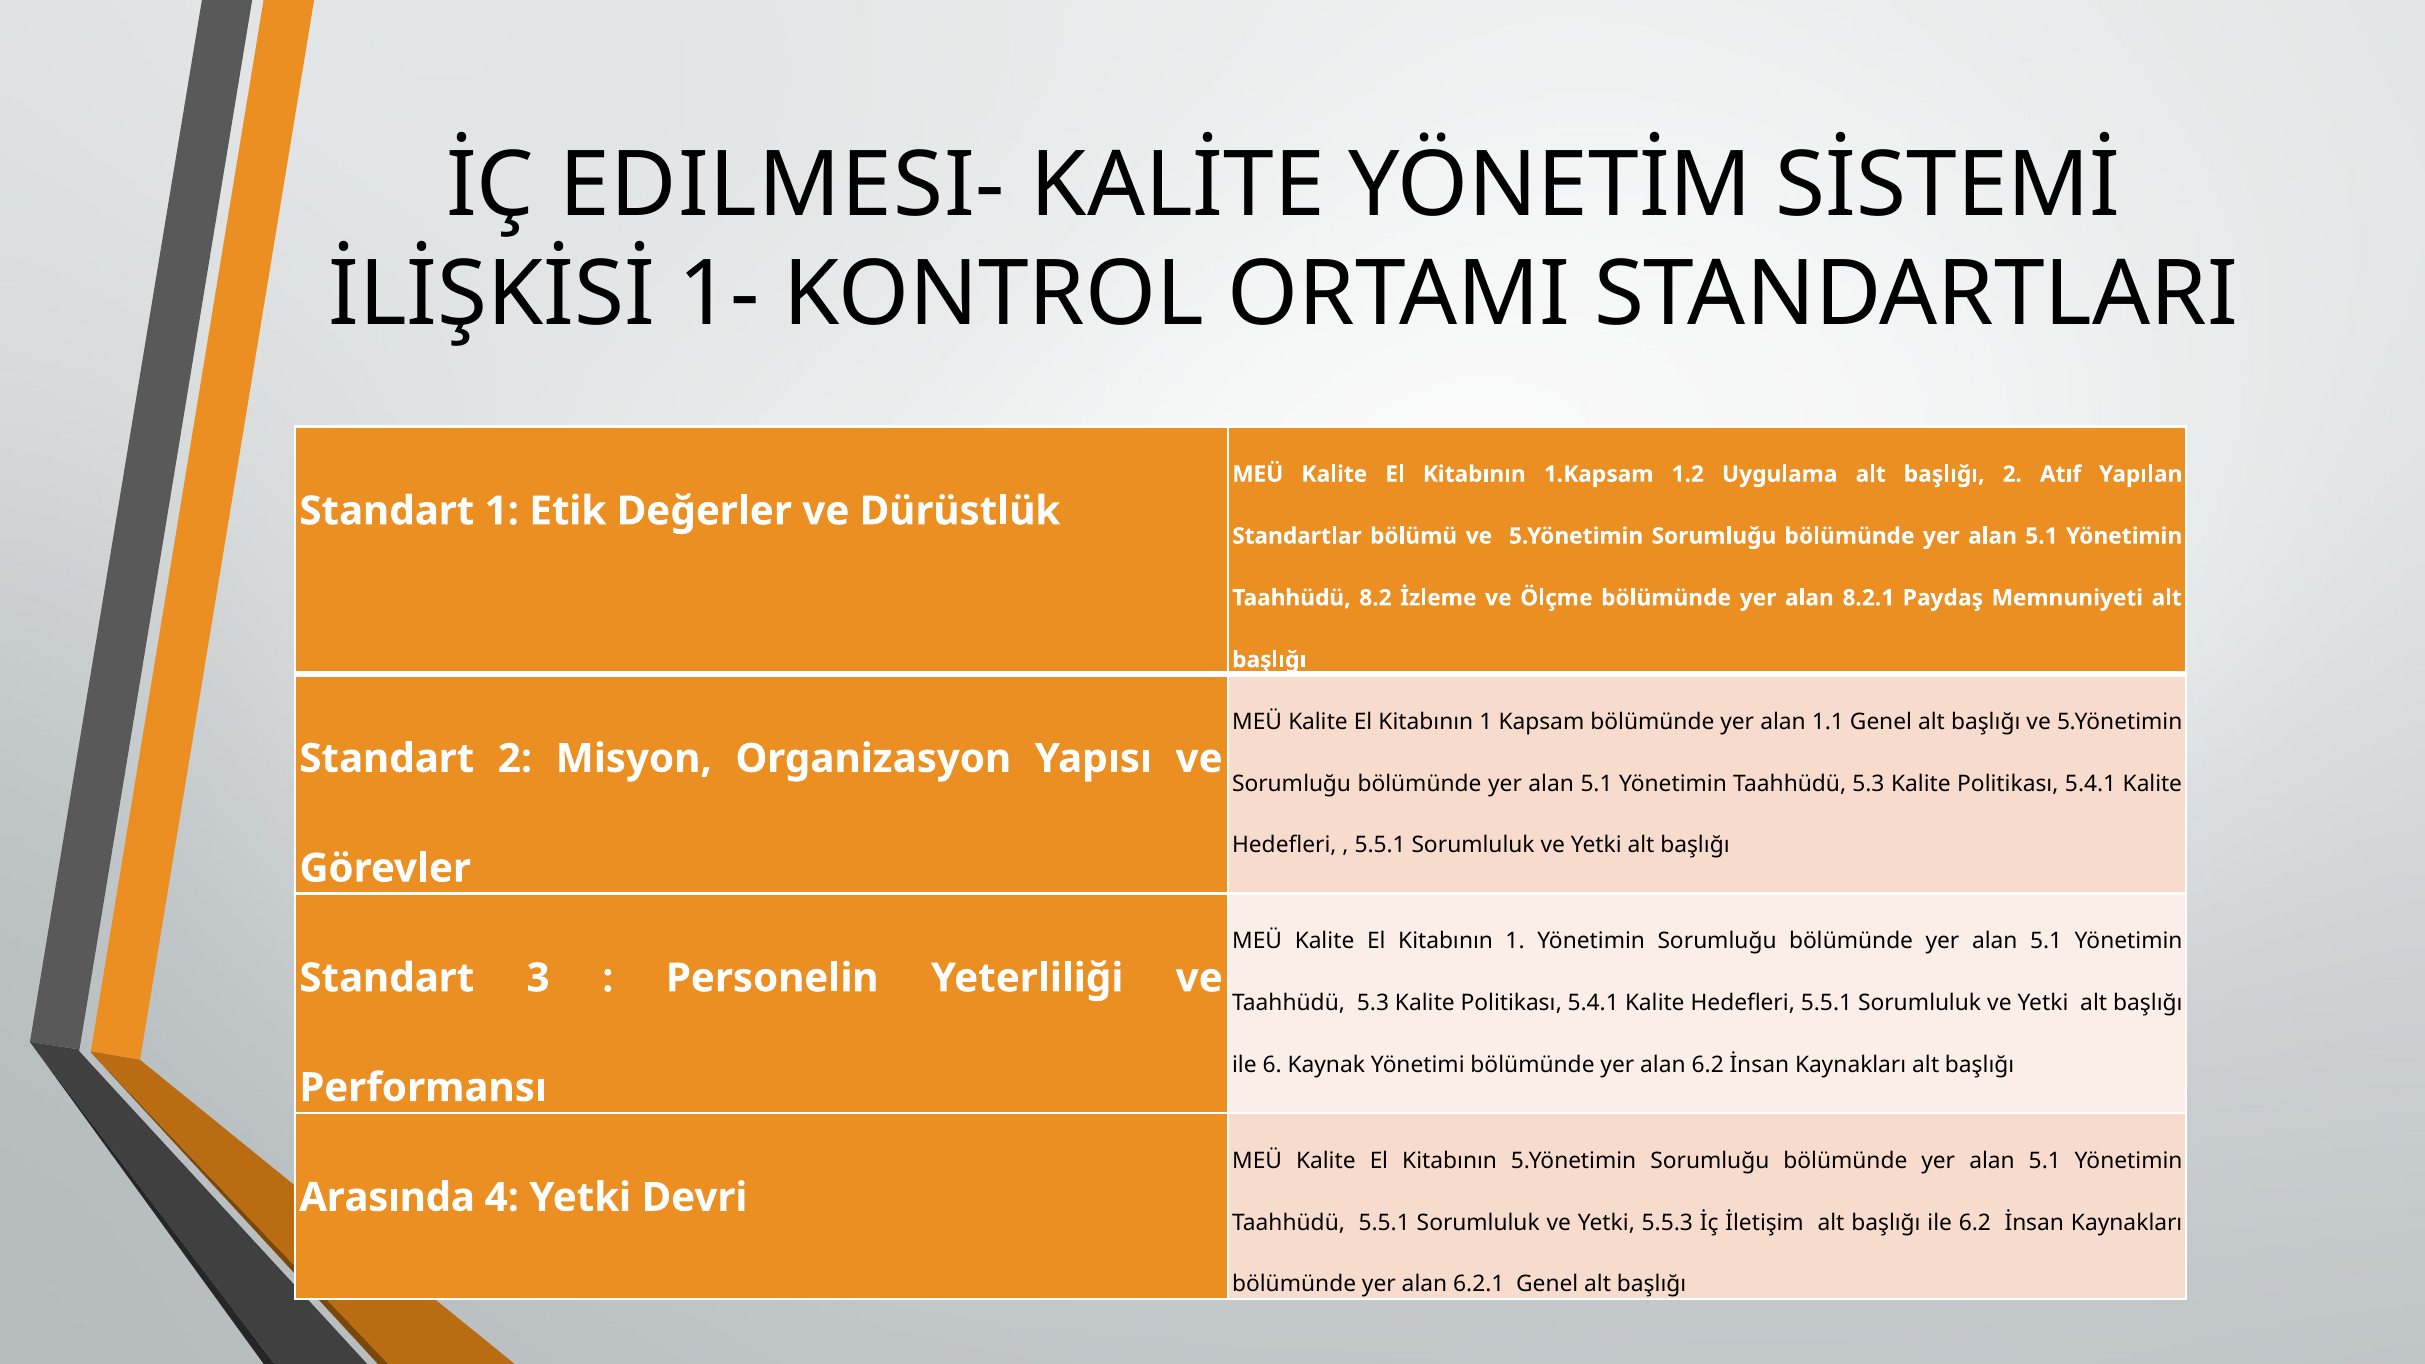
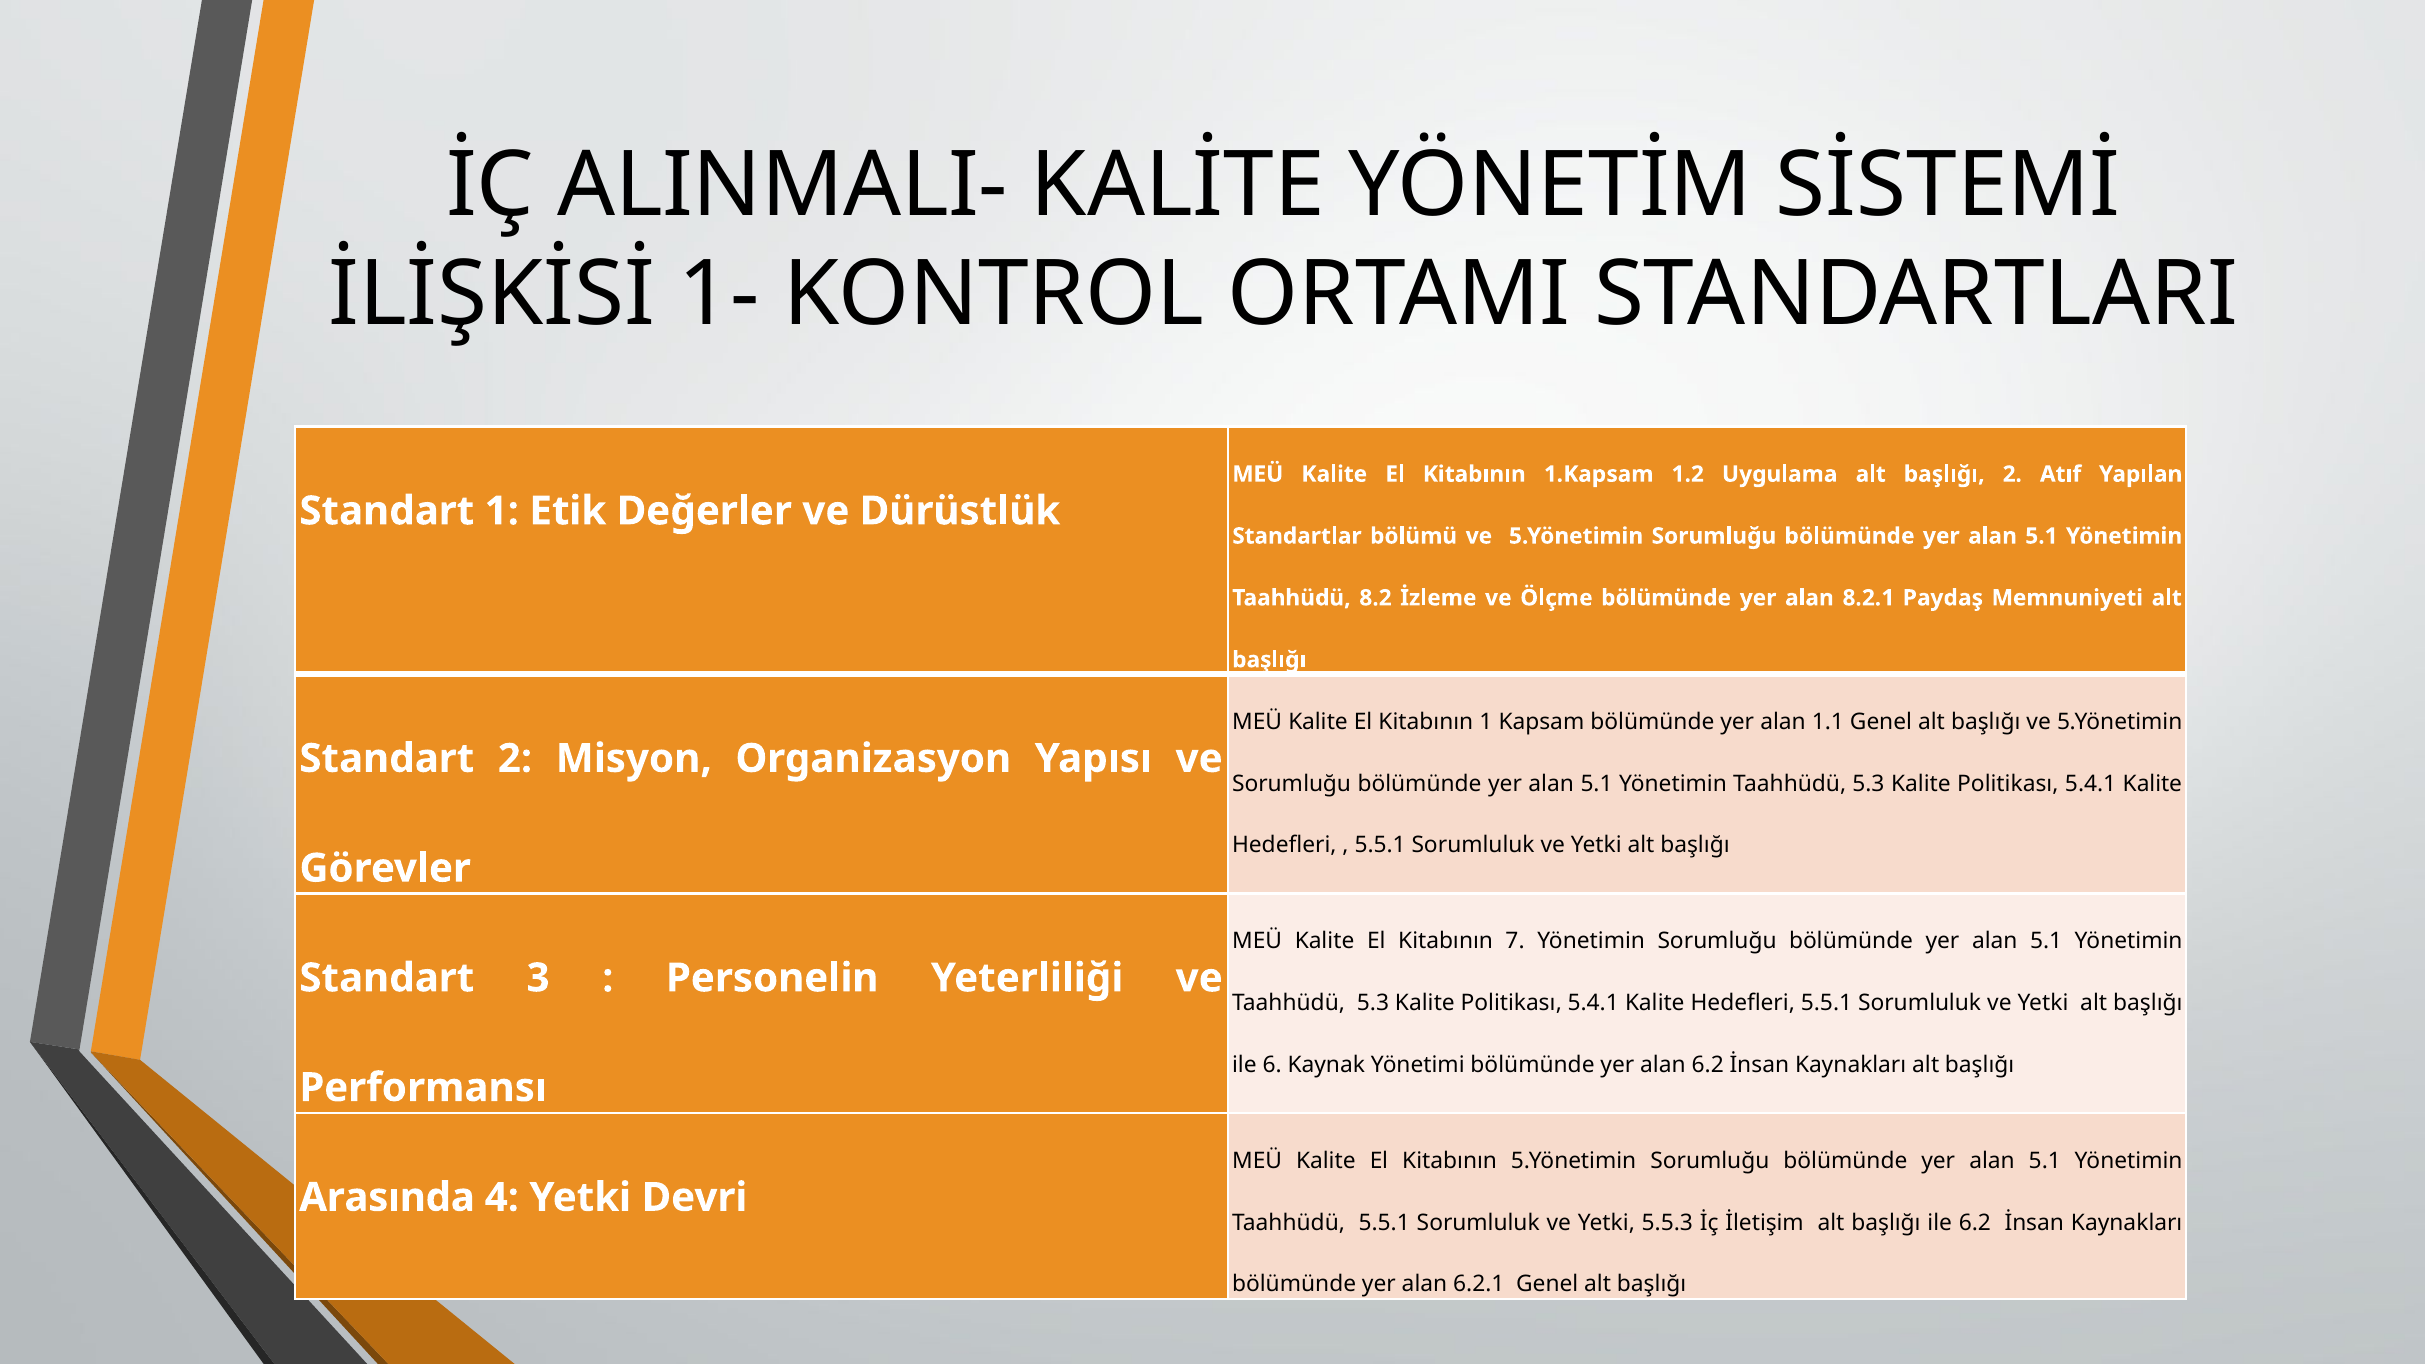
EDILMESI-: EDILMESI- -> ALINMALI-
1 at (1515, 941): 1 -> 7
